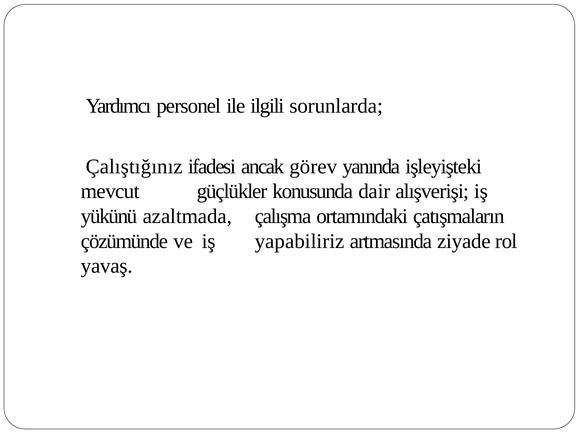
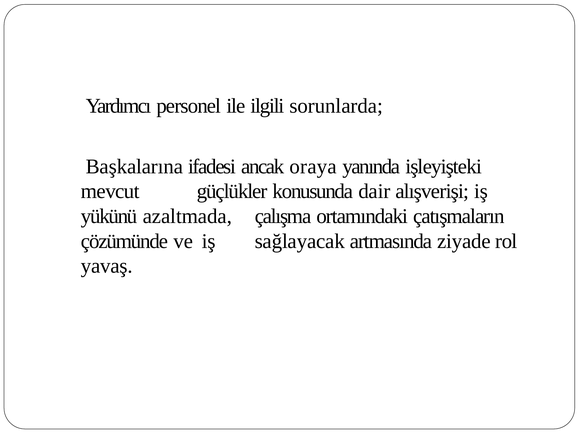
Çalıştığınız: Çalıştığınız -> Başkalarına
görev: görev -> oraya
yapabiliriz: yapabiliriz -> sağlayacak
